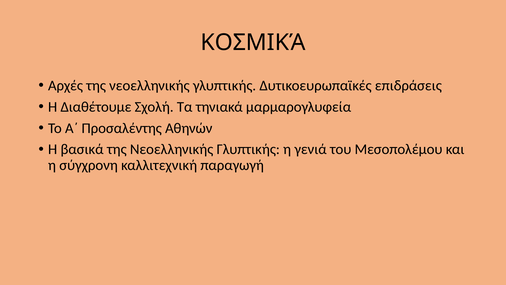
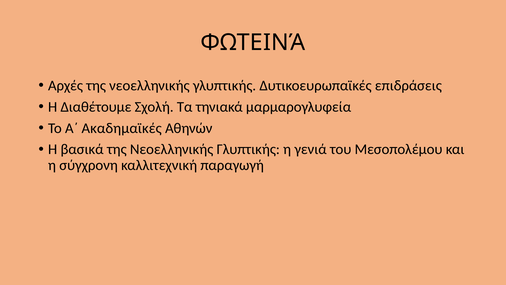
ΚΟΣΜΙΚΆ: ΚΟΣΜΙΚΆ -> ΦΩΤΕΙΝΆ
Προσαλέντης: Προσαλέντης -> Ακαδημαϊκές
